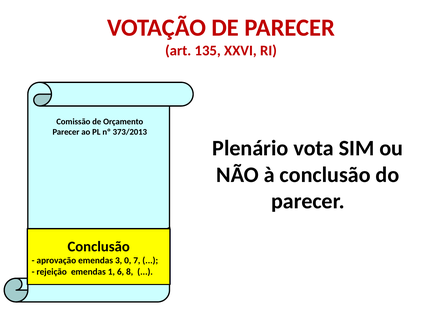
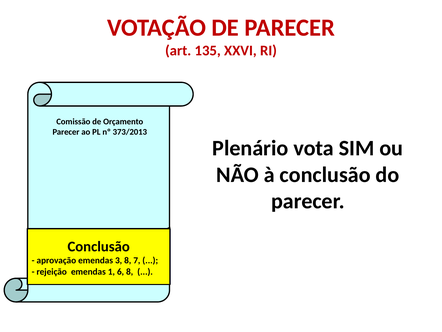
3 0: 0 -> 8
